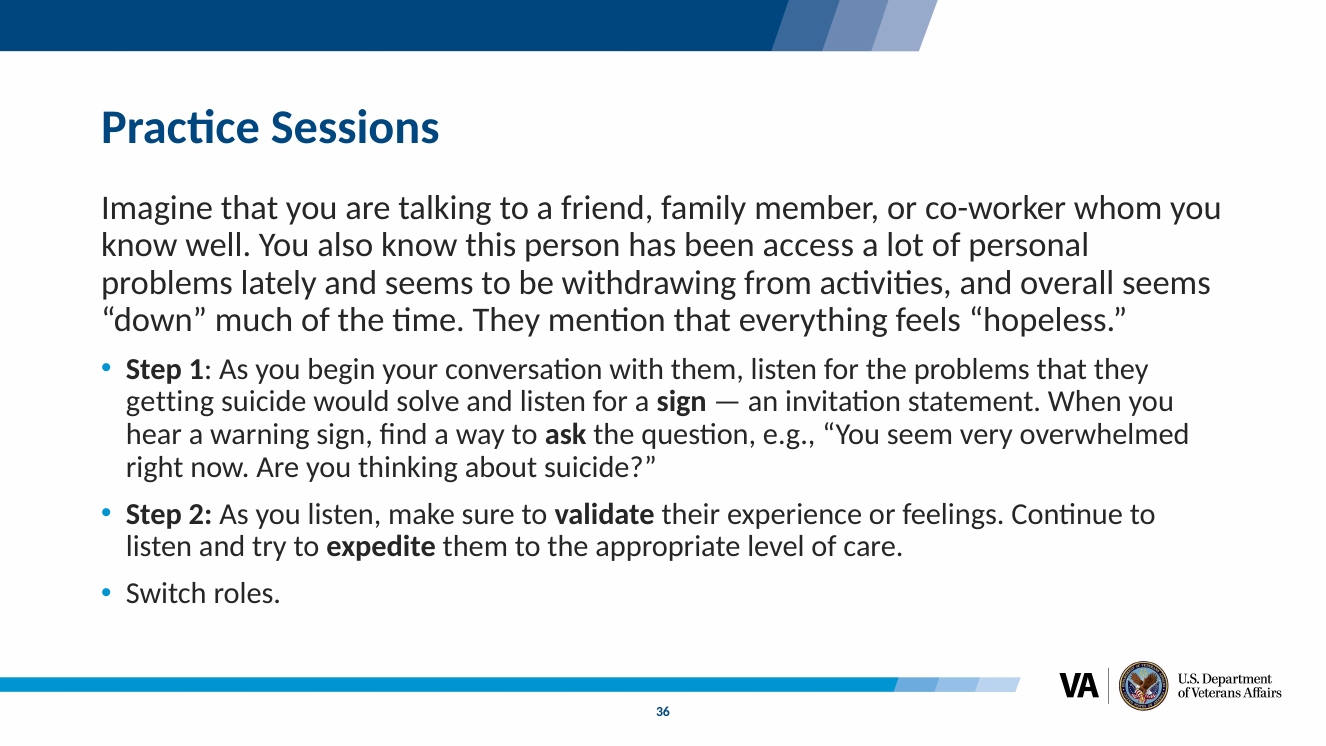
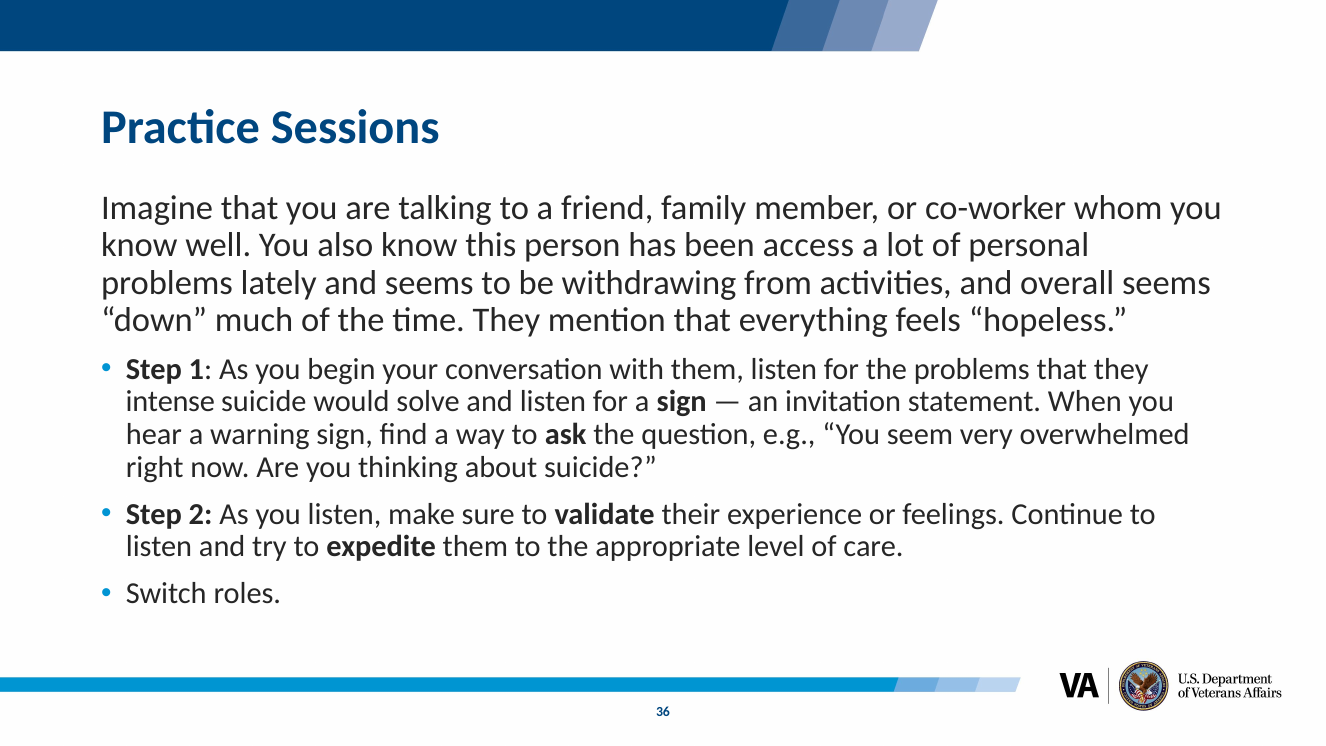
getting: getting -> intense
